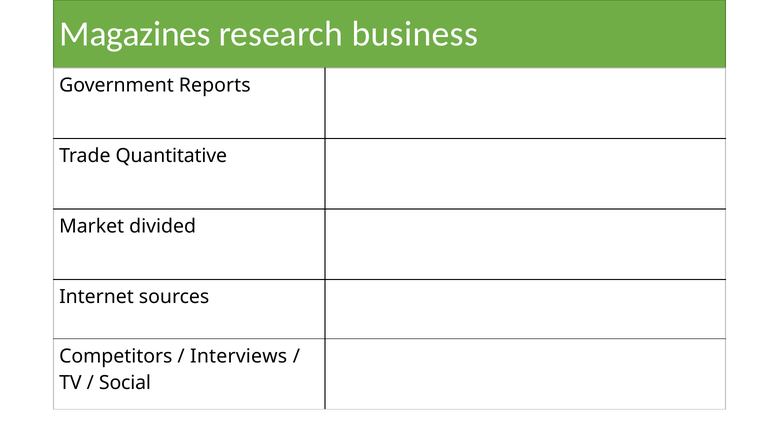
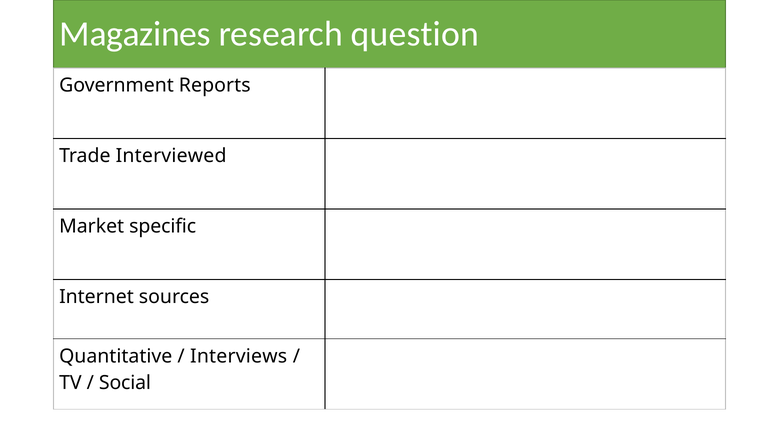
business: business -> question
Quantitative: Quantitative -> Interviewed
divided: divided -> specific
Competitors: Competitors -> Quantitative
